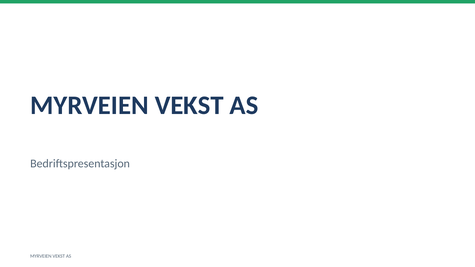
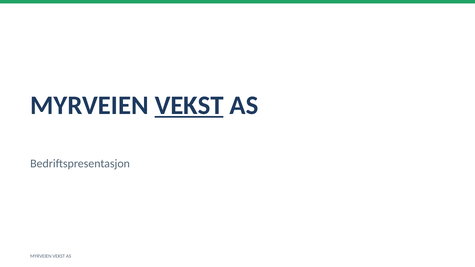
VEKST at (189, 105) underline: none -> present
